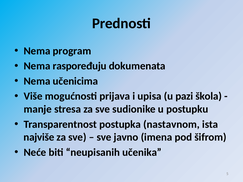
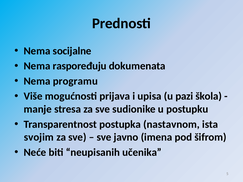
program: program -> socijalne
učenicima: učenicima -> programu
najviše: najviše -> svojim
